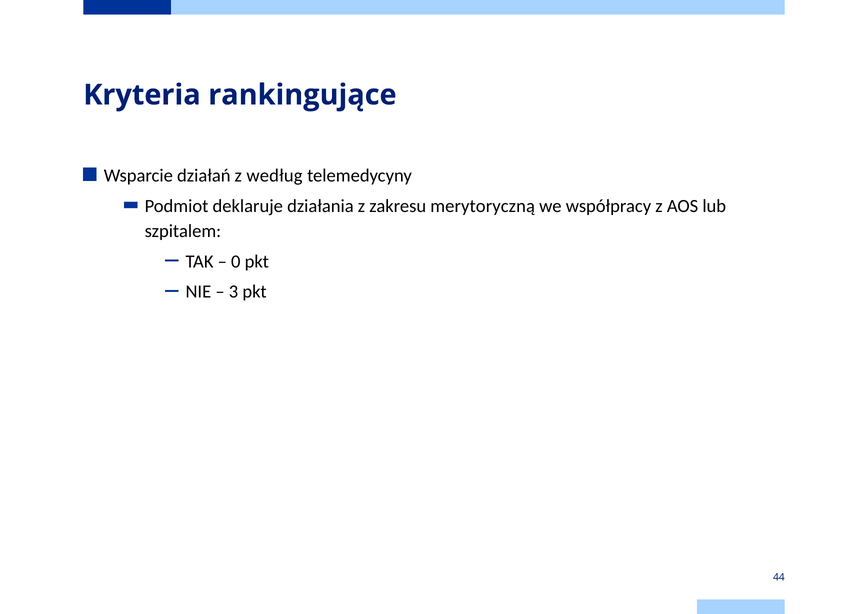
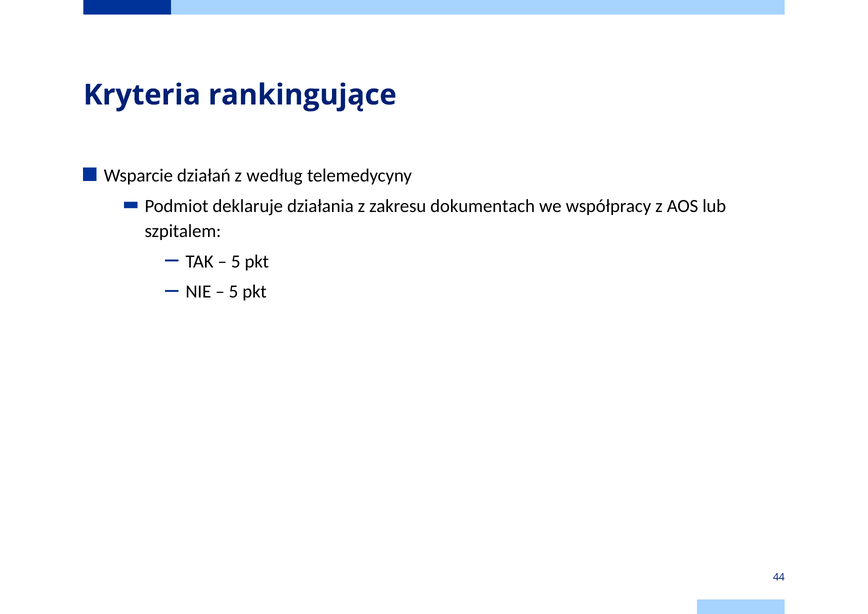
merytoryczną: merytoryczną -> dokumentach
0 at (236, 261): 0 -> 5
3 at (234, 292): 3 -> 5
